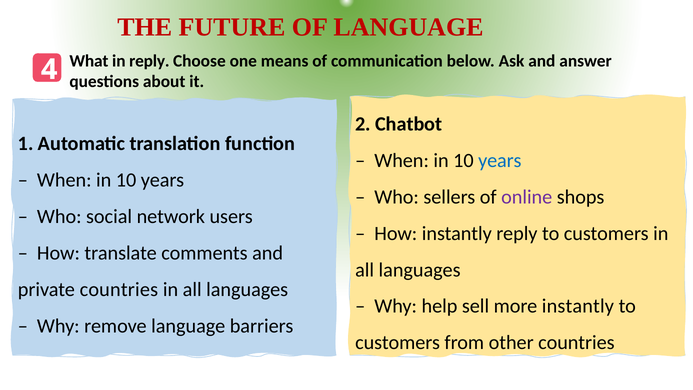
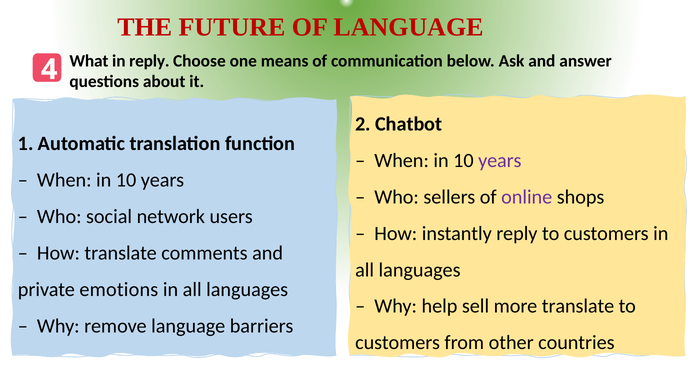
years at (500, 160) colour: blue -> purple
private countries: countries -> emotions
more instantly: instantly -> translate
